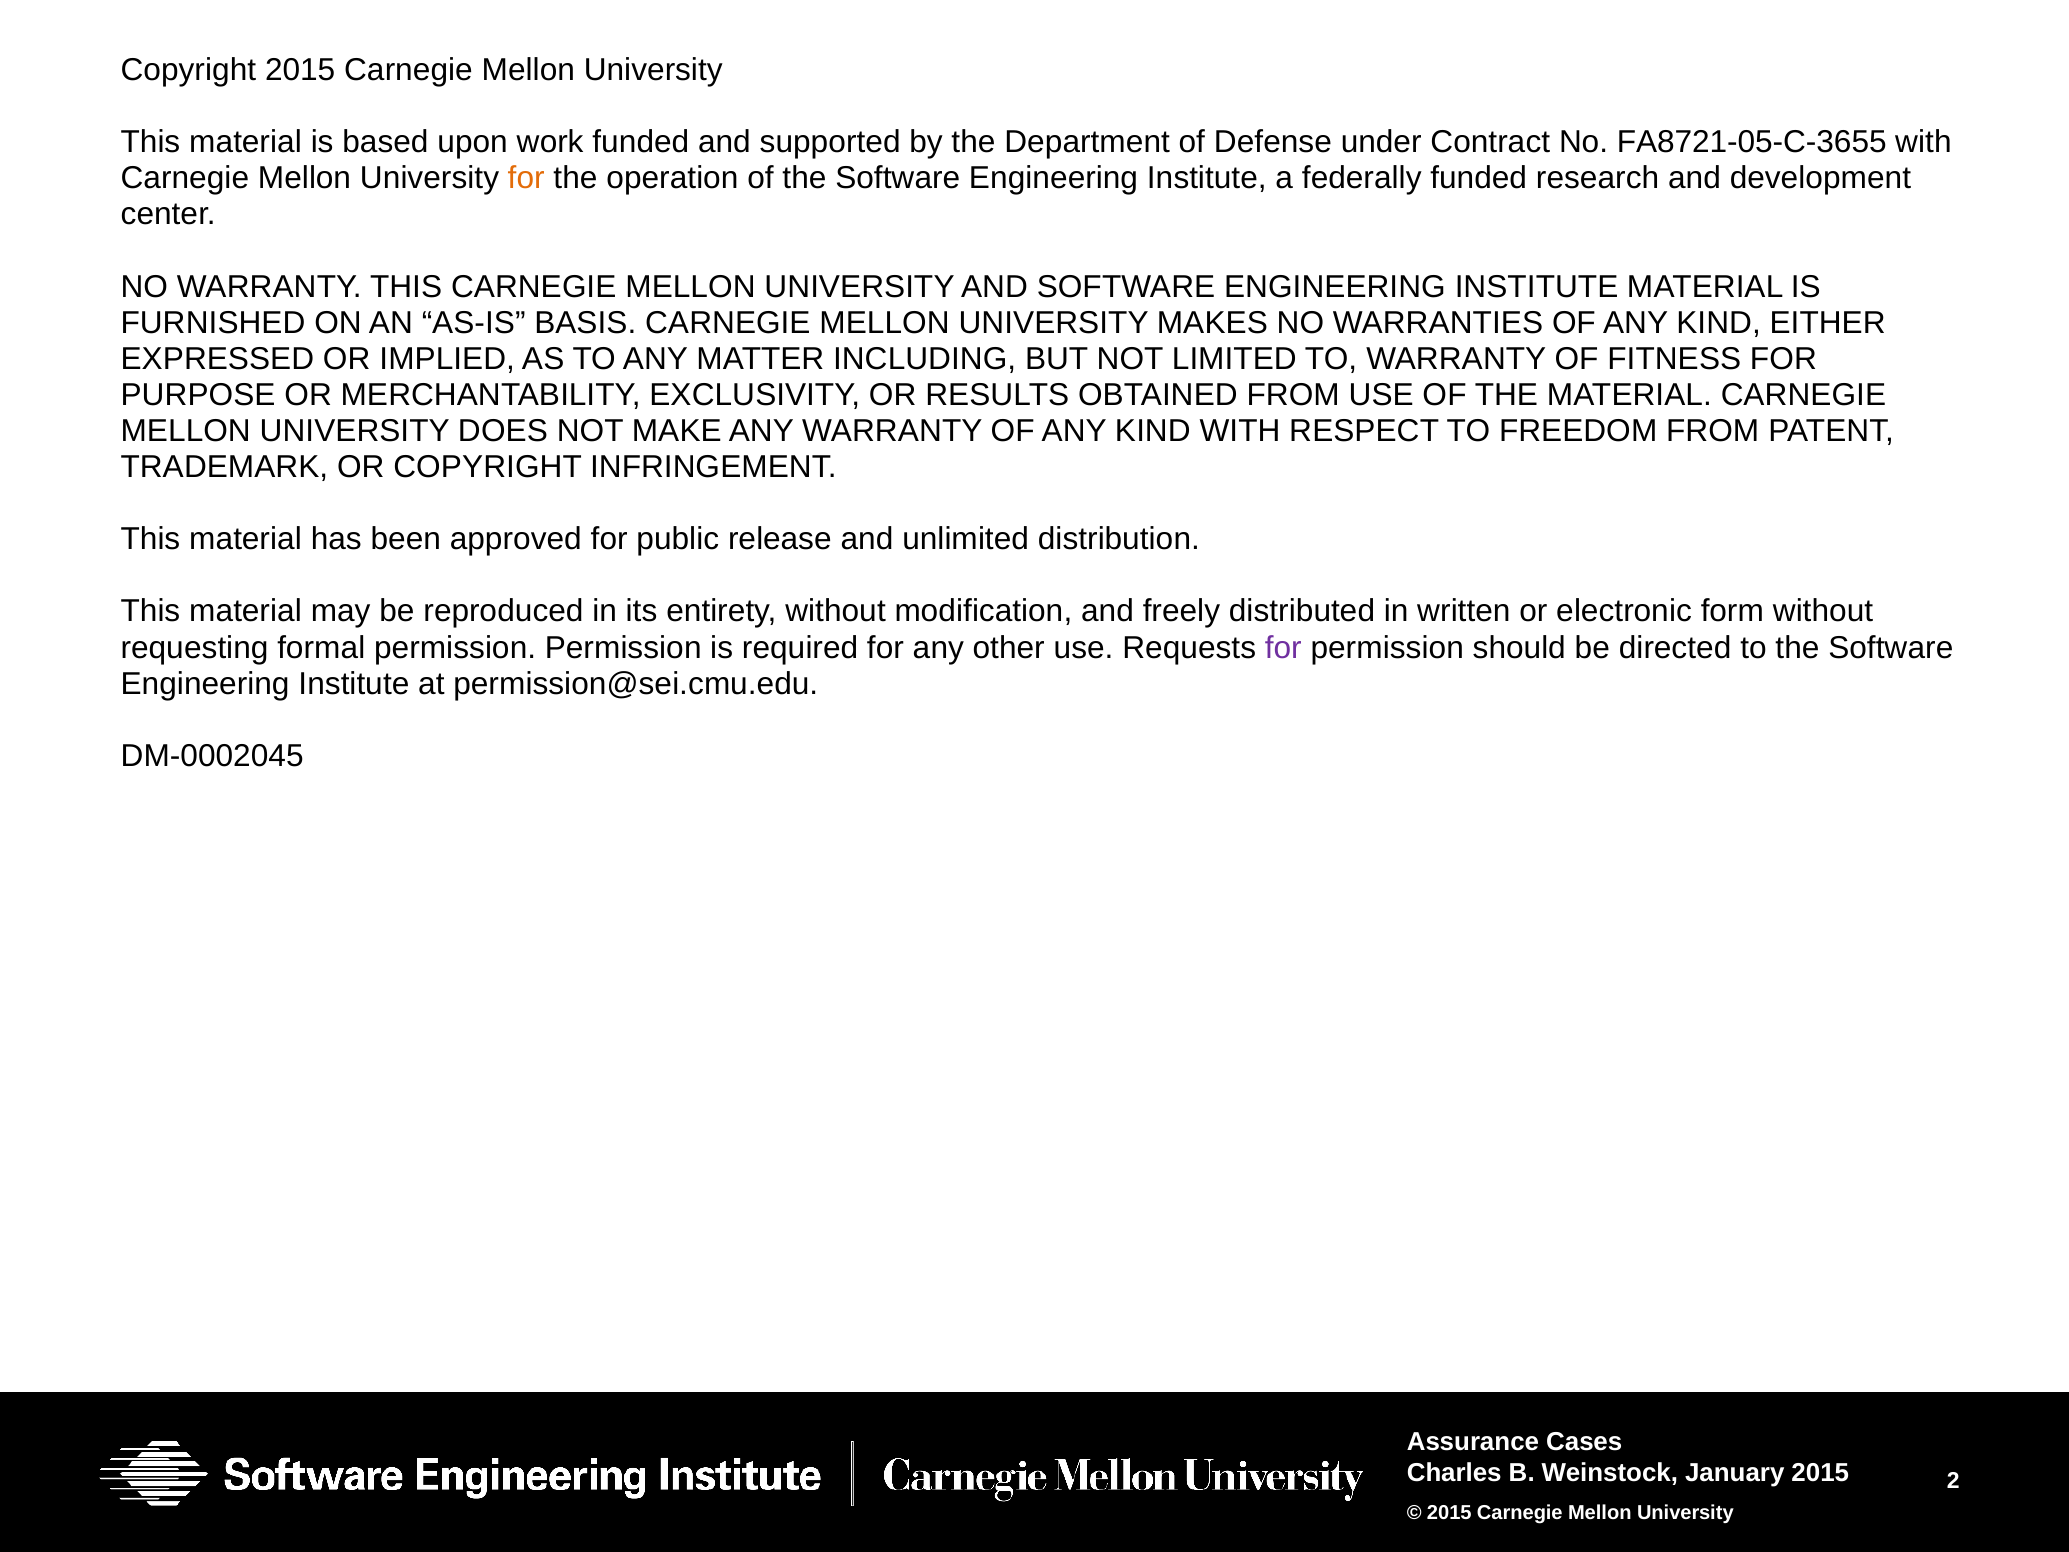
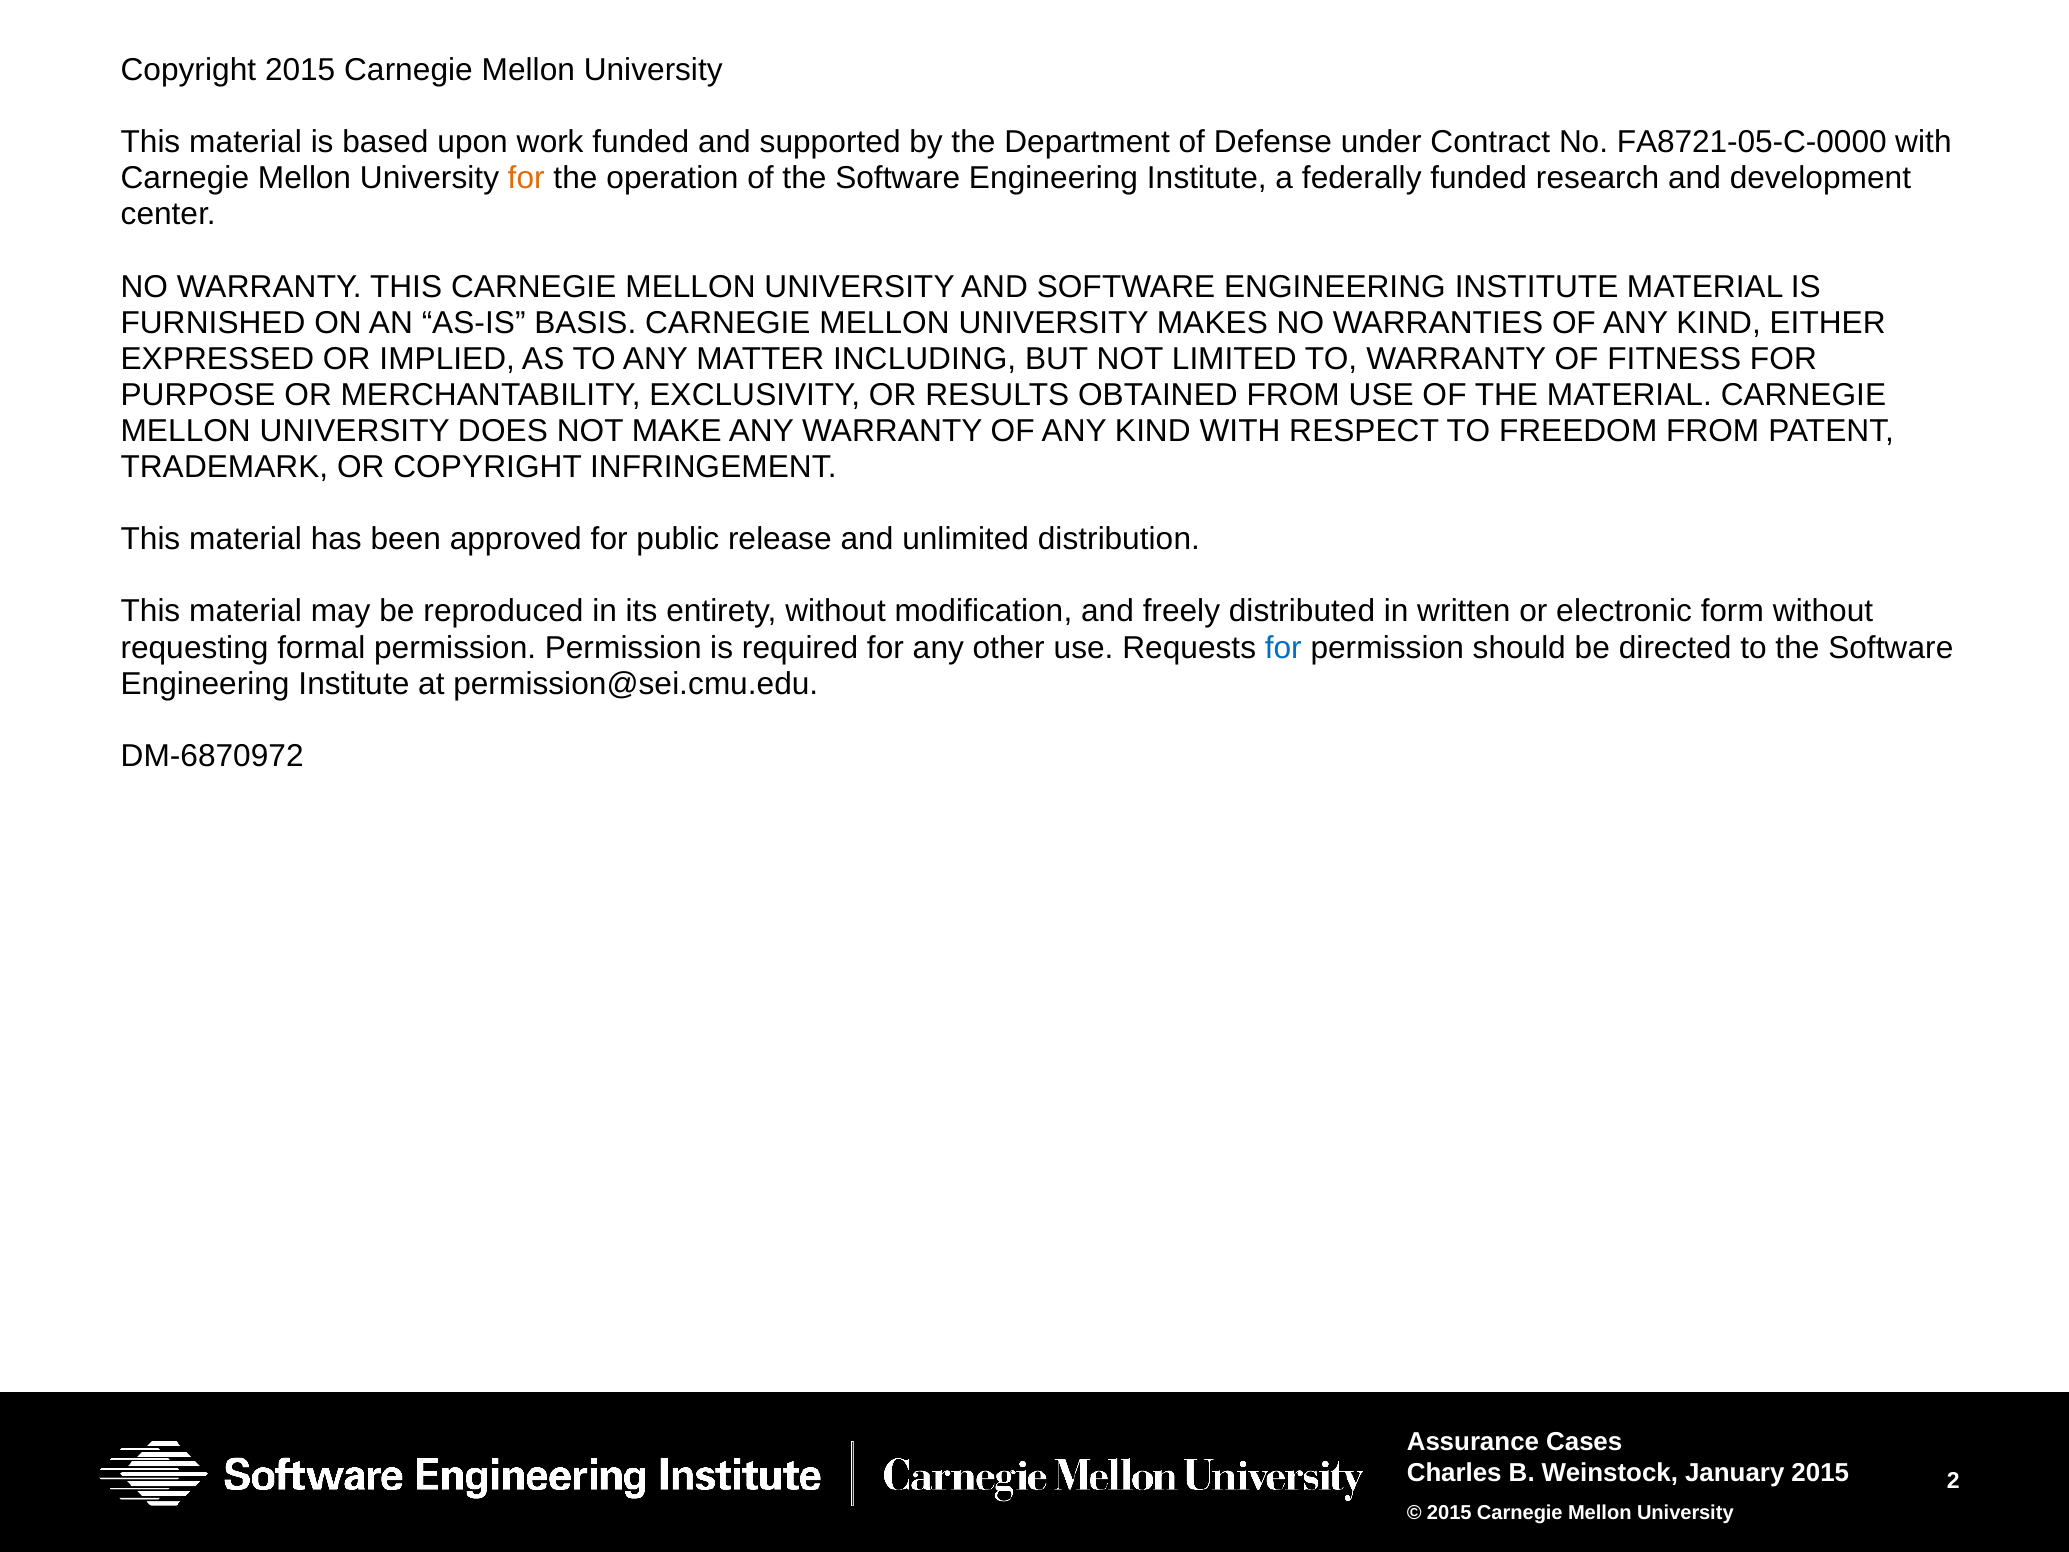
FA8721-05-C-3655: FA8721-05-C-3655 -> FA8721-05-C-0000
for at (1283, 647) colour: purple -> blue
DM-0002045: DM-0002045 -> DM-6870972
